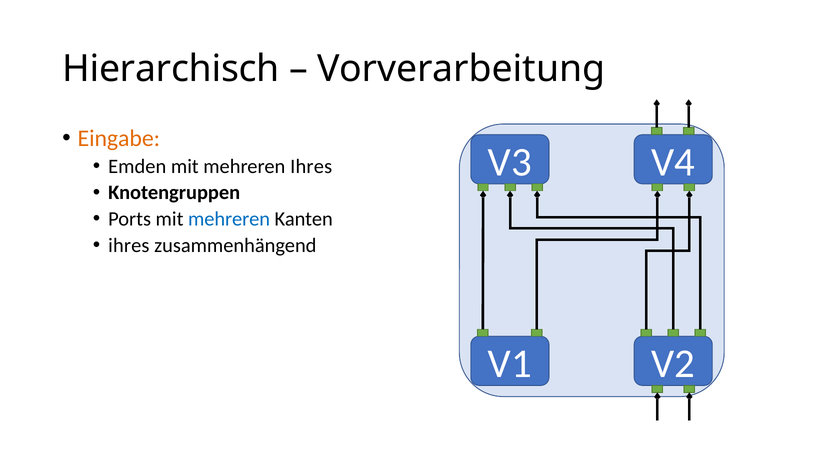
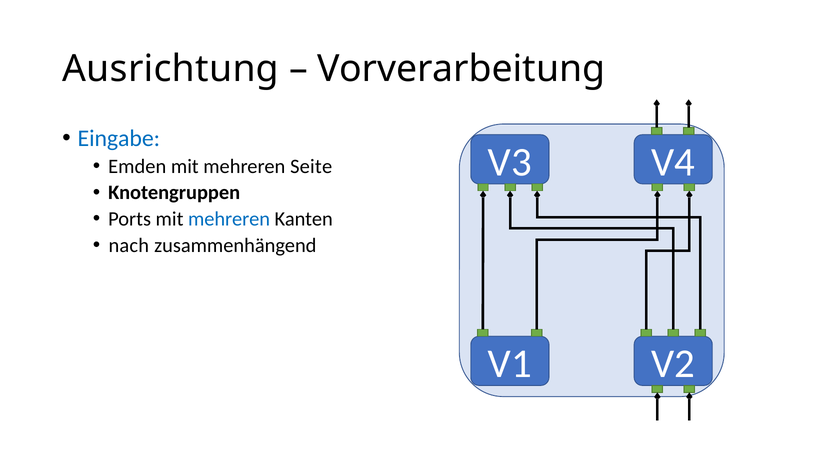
Hierarchisch: Hierarchisch -> Ausrichtung
Eingabe colour: orange -> blue
mehreren Ihres: Ihres -> Seite
ihres at (129, 245): ihres -> nach
